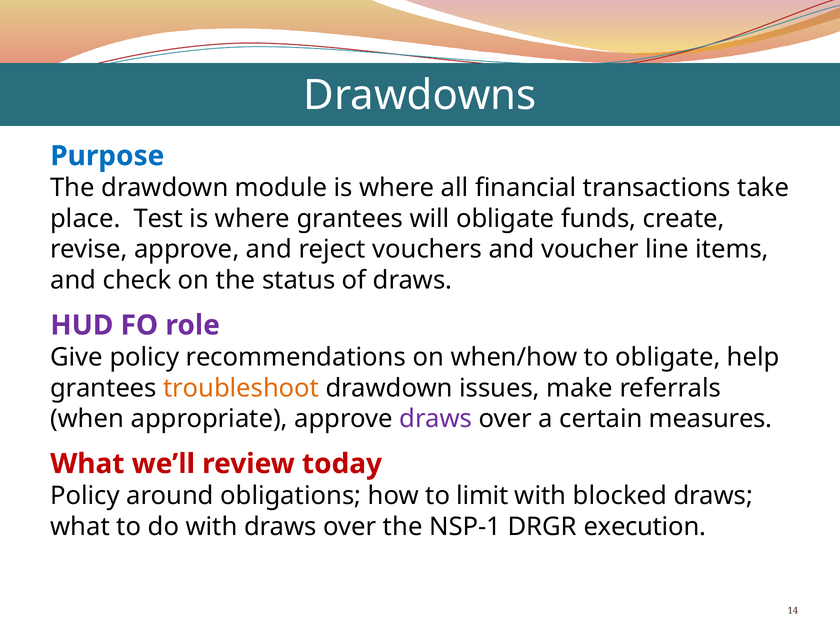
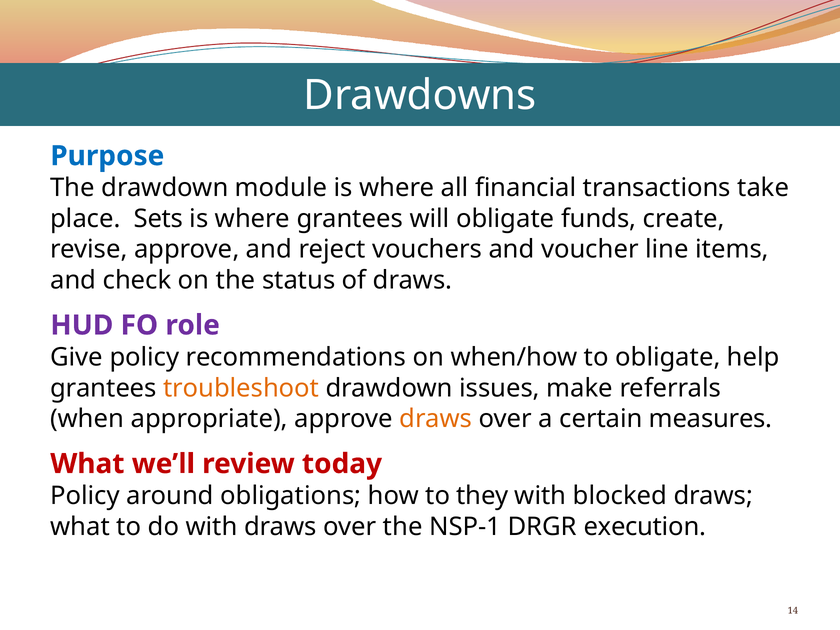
Test: Test -> Sets
draws at (436, 419) colour: purple -> orange
limit: limit -> they
